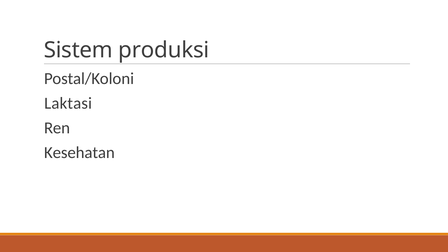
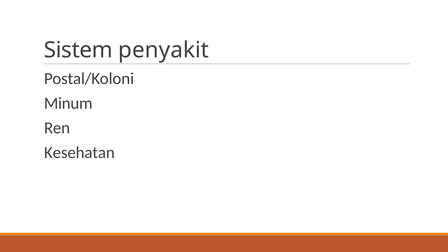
produksi: produksi -> penyakit
Laktasi: Laktasi -> Minum
